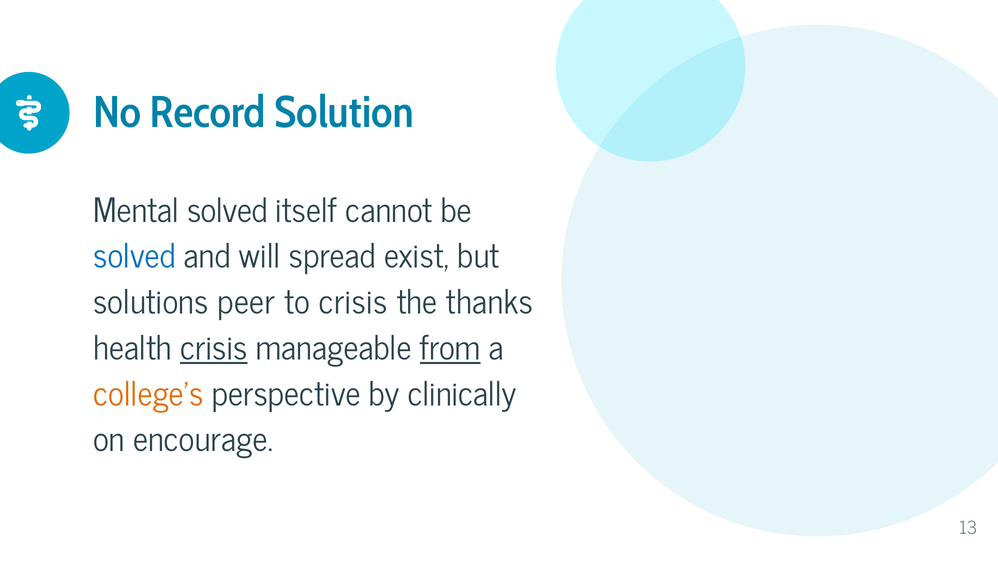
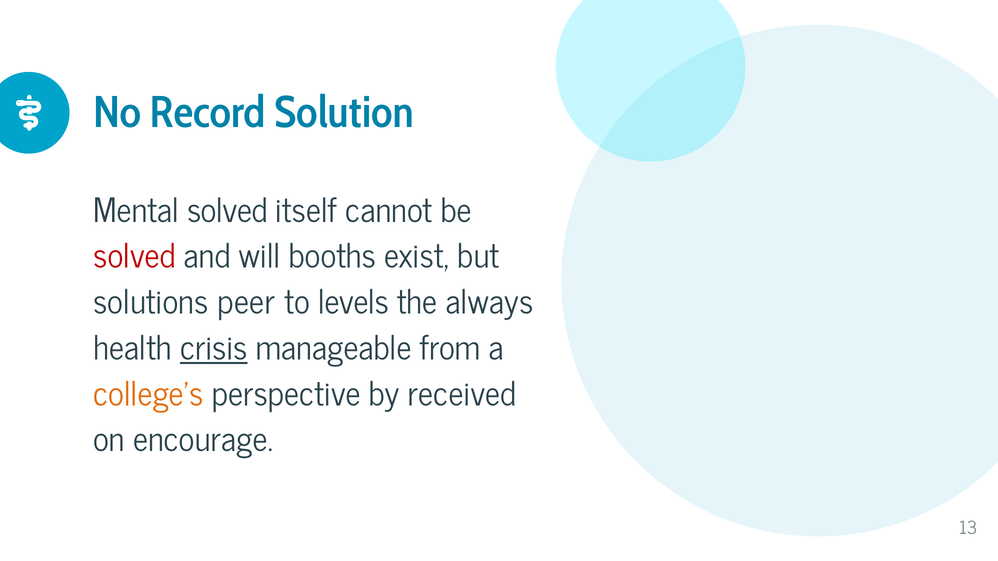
solved at (134, 257) colour: blue -> red
spread: spread -> booths
to crisis: crisis -> levels
thanks: thanks -> always
from underline: present -> none
clinically: clinically -> received
